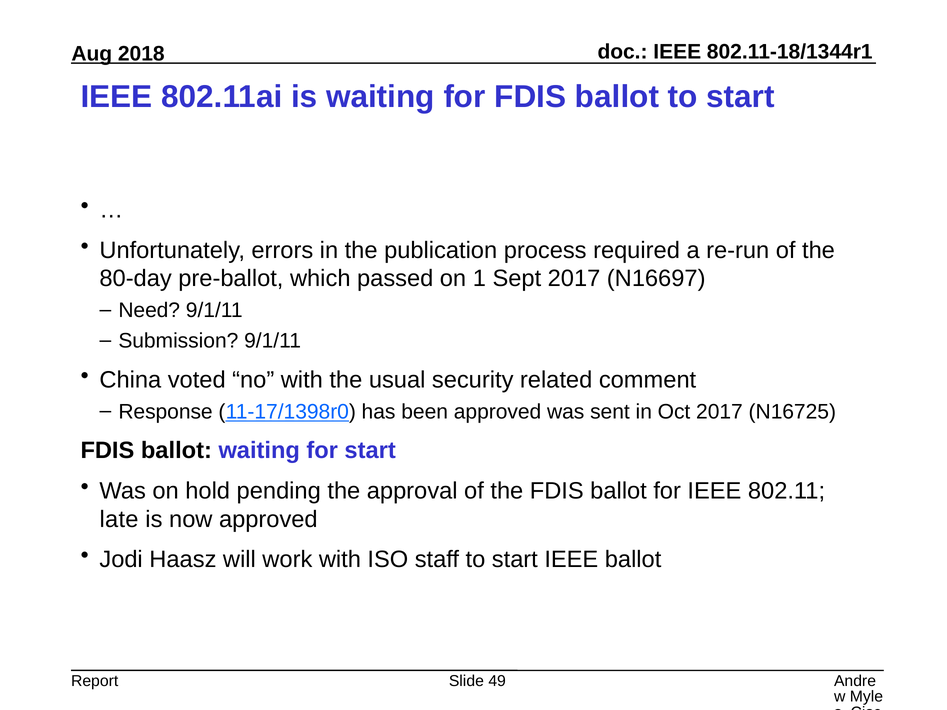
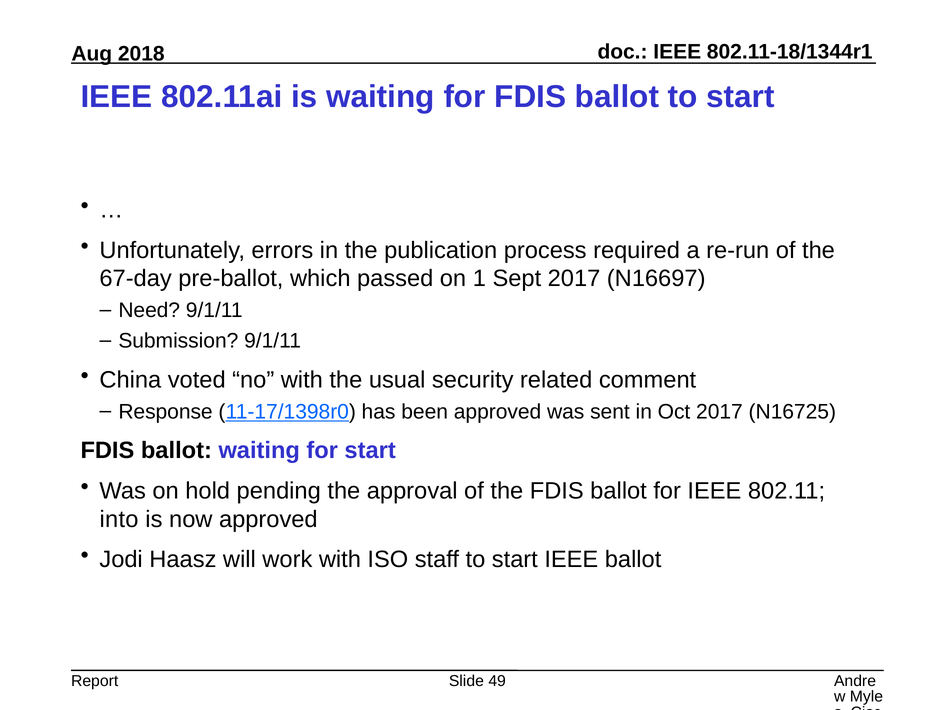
80-day: 80-day -> 67-day
late: late -> into
